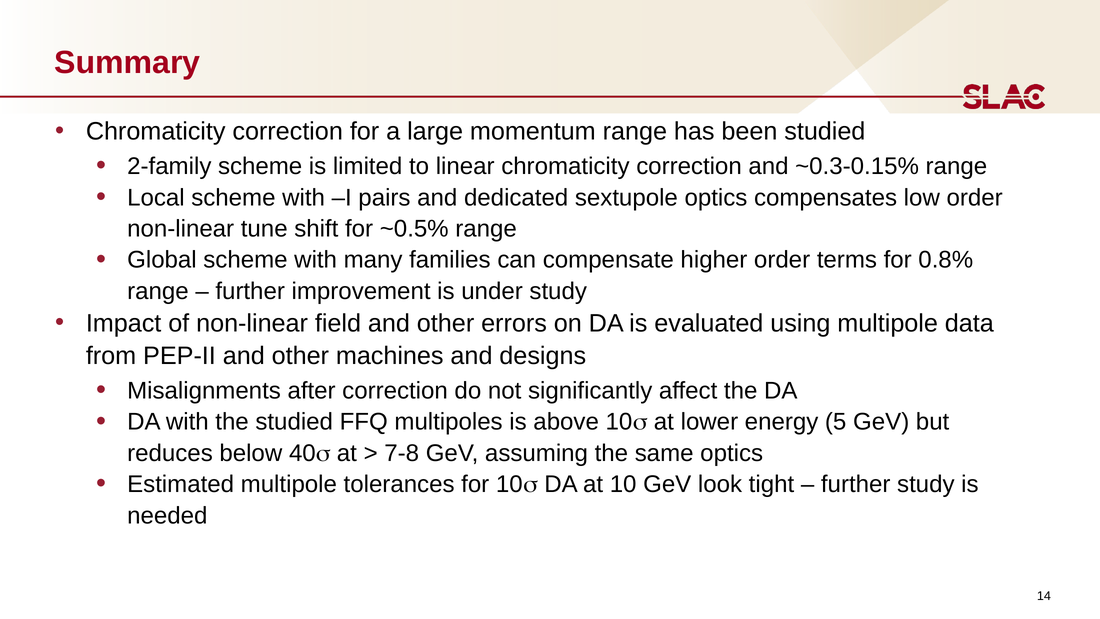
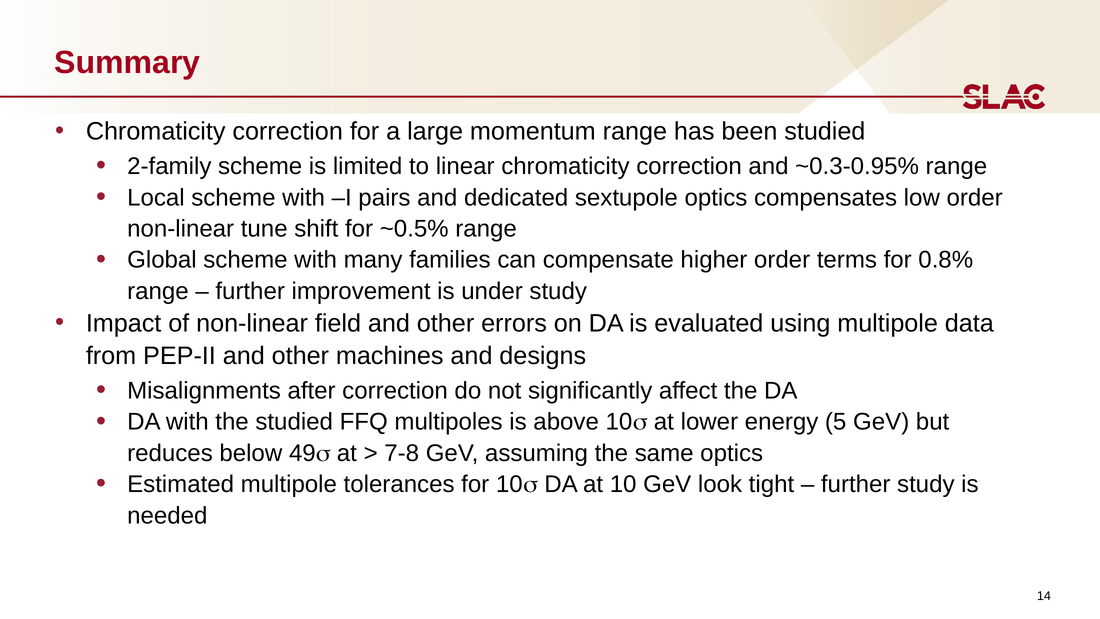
~0.3-0.15%: ~0.3-0.15% -> ~0.3-0.95%
40: 40 -> 49
